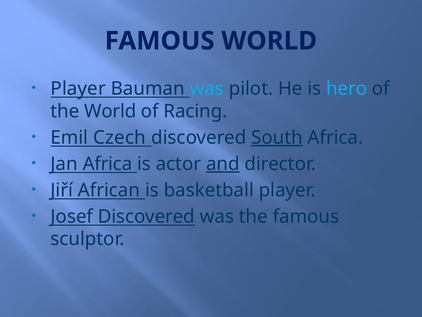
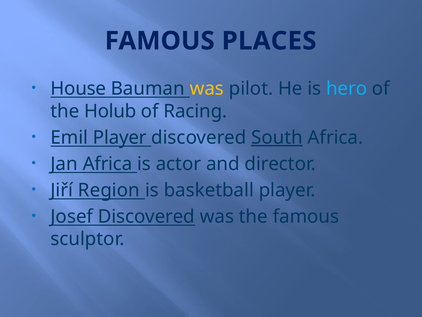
FAMOUS WORLD: WORLD -> PLACES
Player at (78, 89): Player -> House
was at (207, 89) colour: light blue -> yellow
the World: World -> Holub
Emil Czech: Czech -> Player
and underline: present -> none
African: African -> Region
